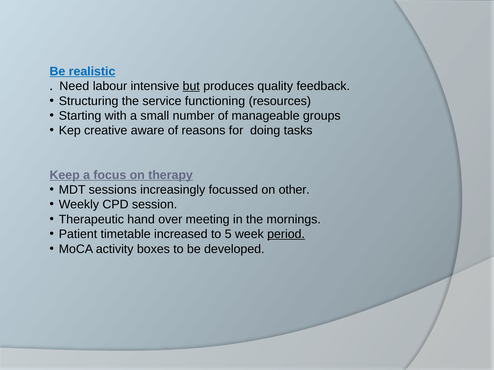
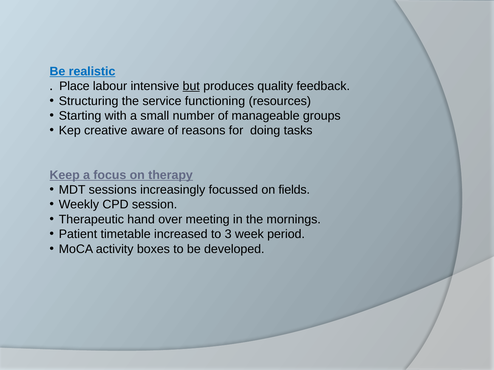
Need: Need -> Place
other: other -> fields
5: 5 -> 3
period underline: present -> none
